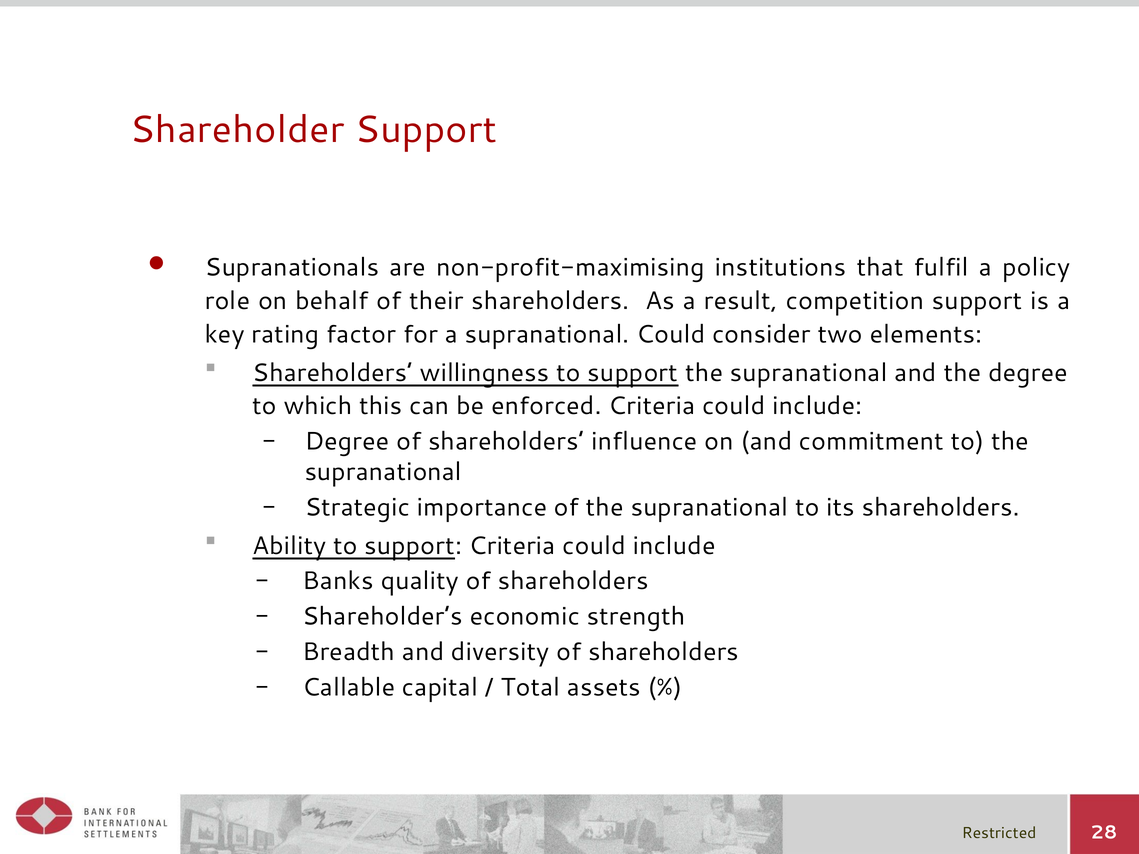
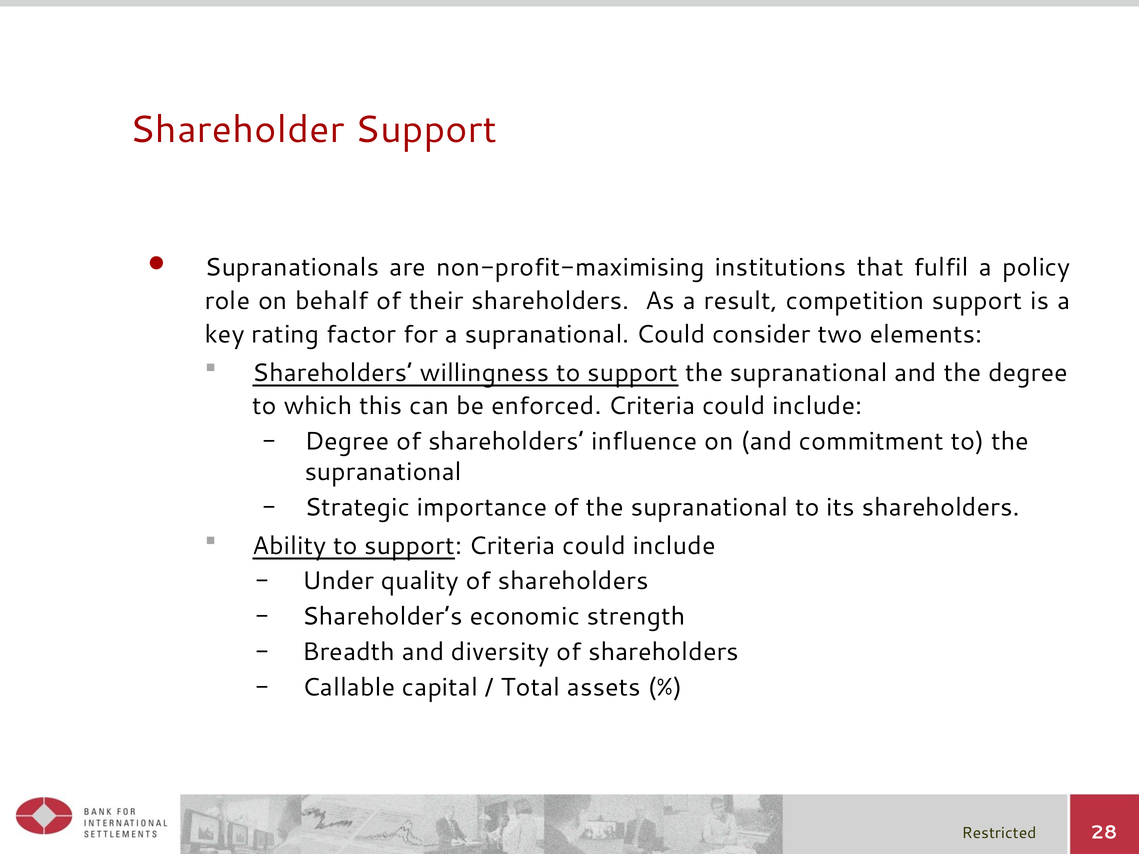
Banks: Banks -> Under
